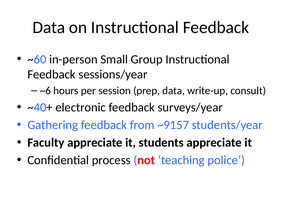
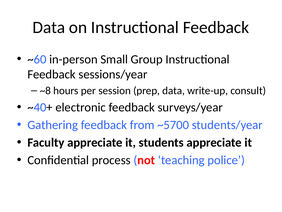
~6: ~6 -> ~8
~9157: ~9157 -> ~5700
